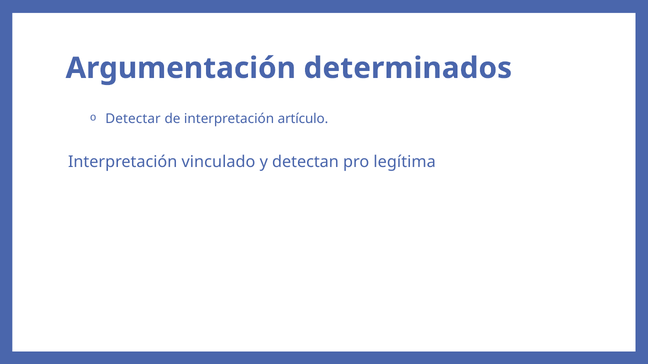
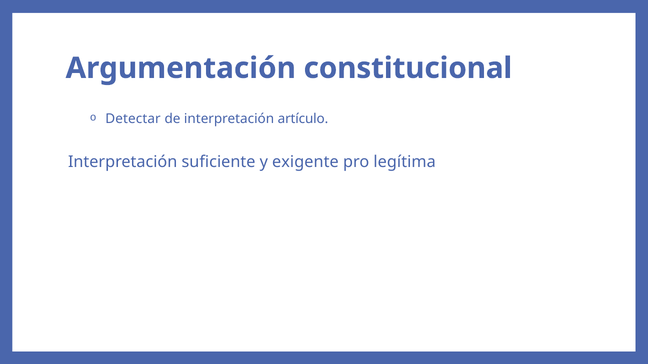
determinados: determinados -> constitucional
vinculado: vinculado -> suficiente
detectan: detectan -> exigente
